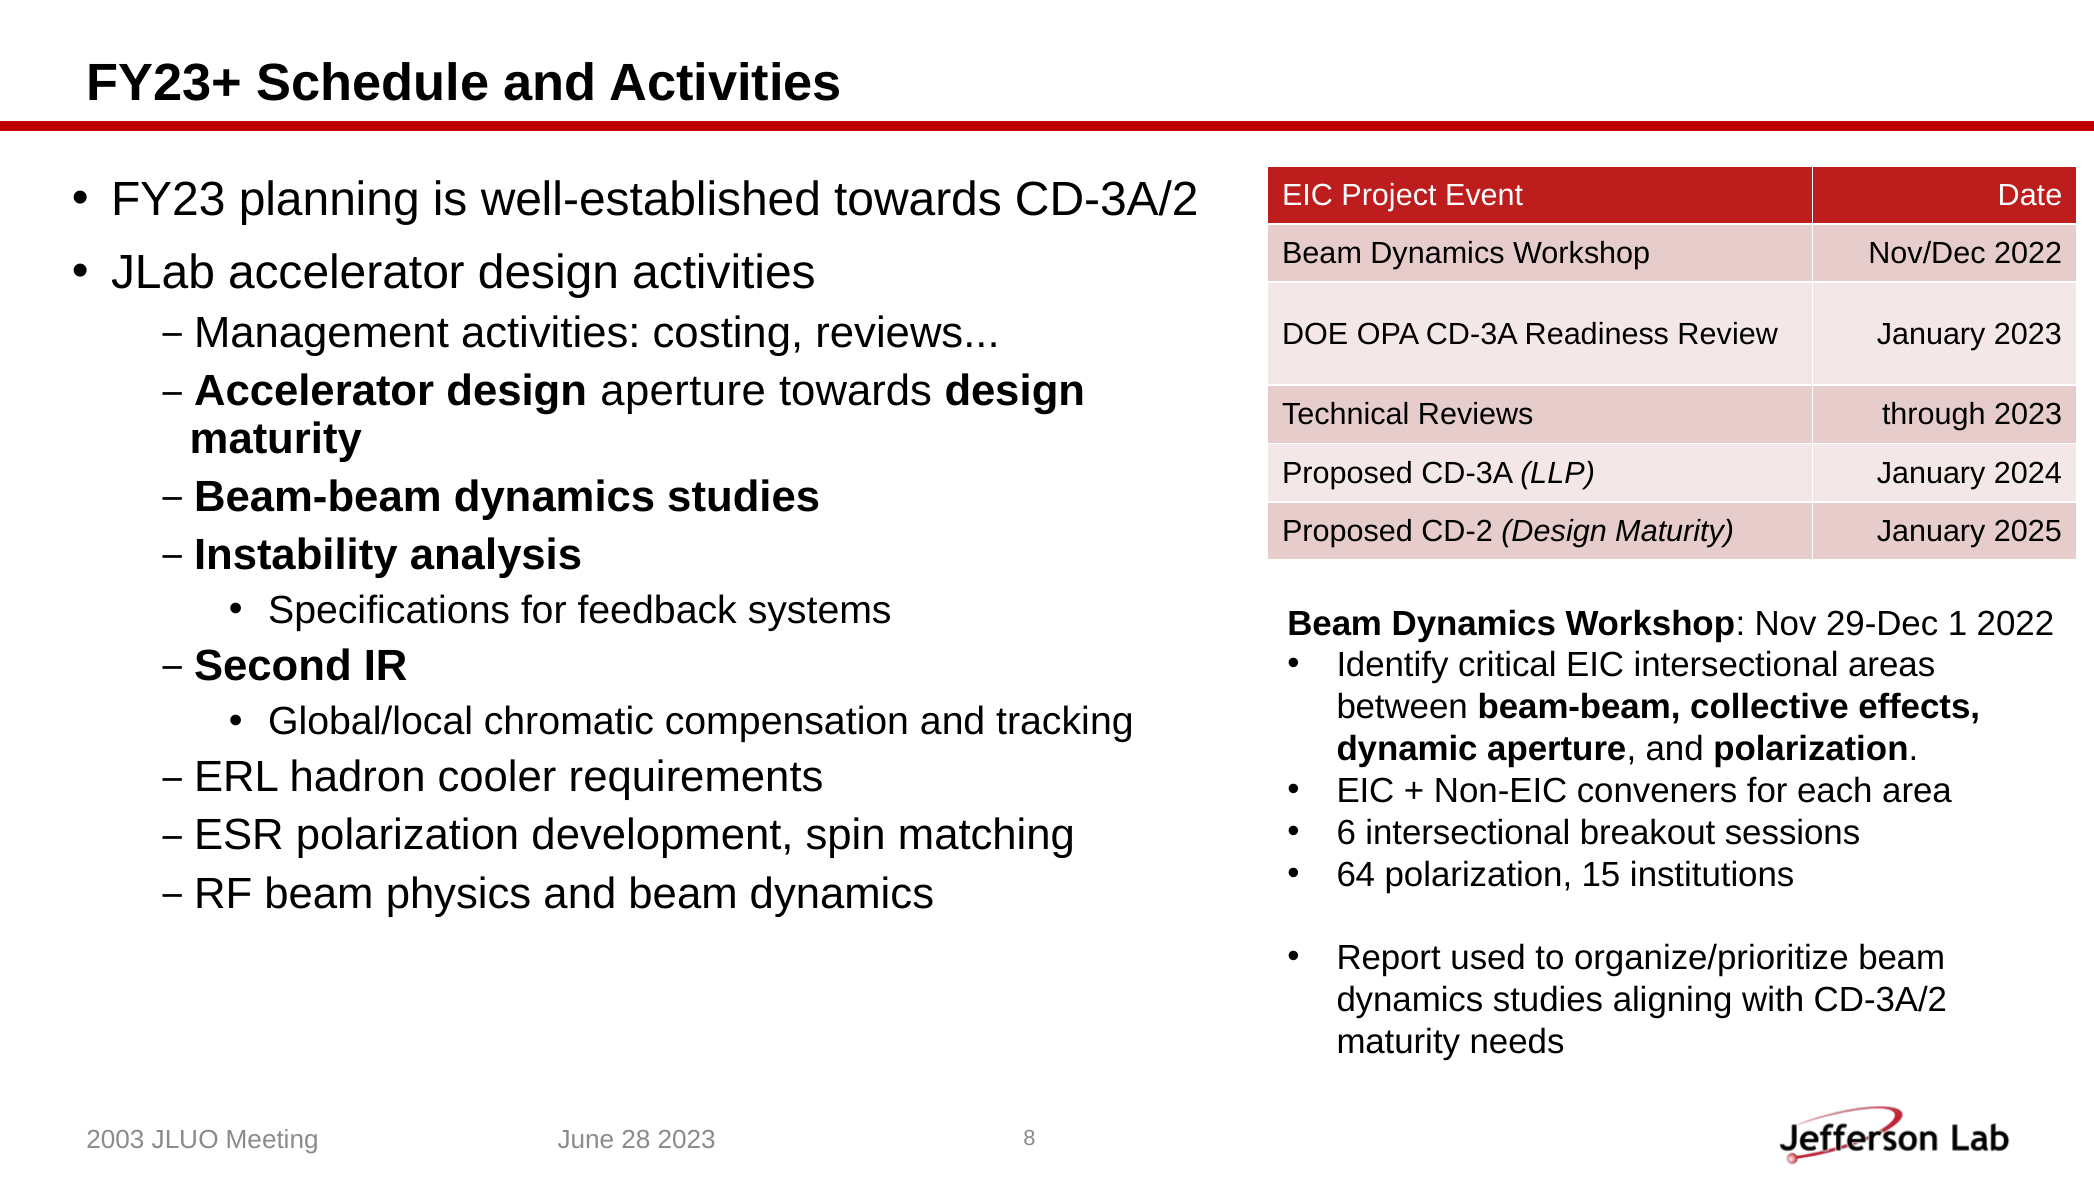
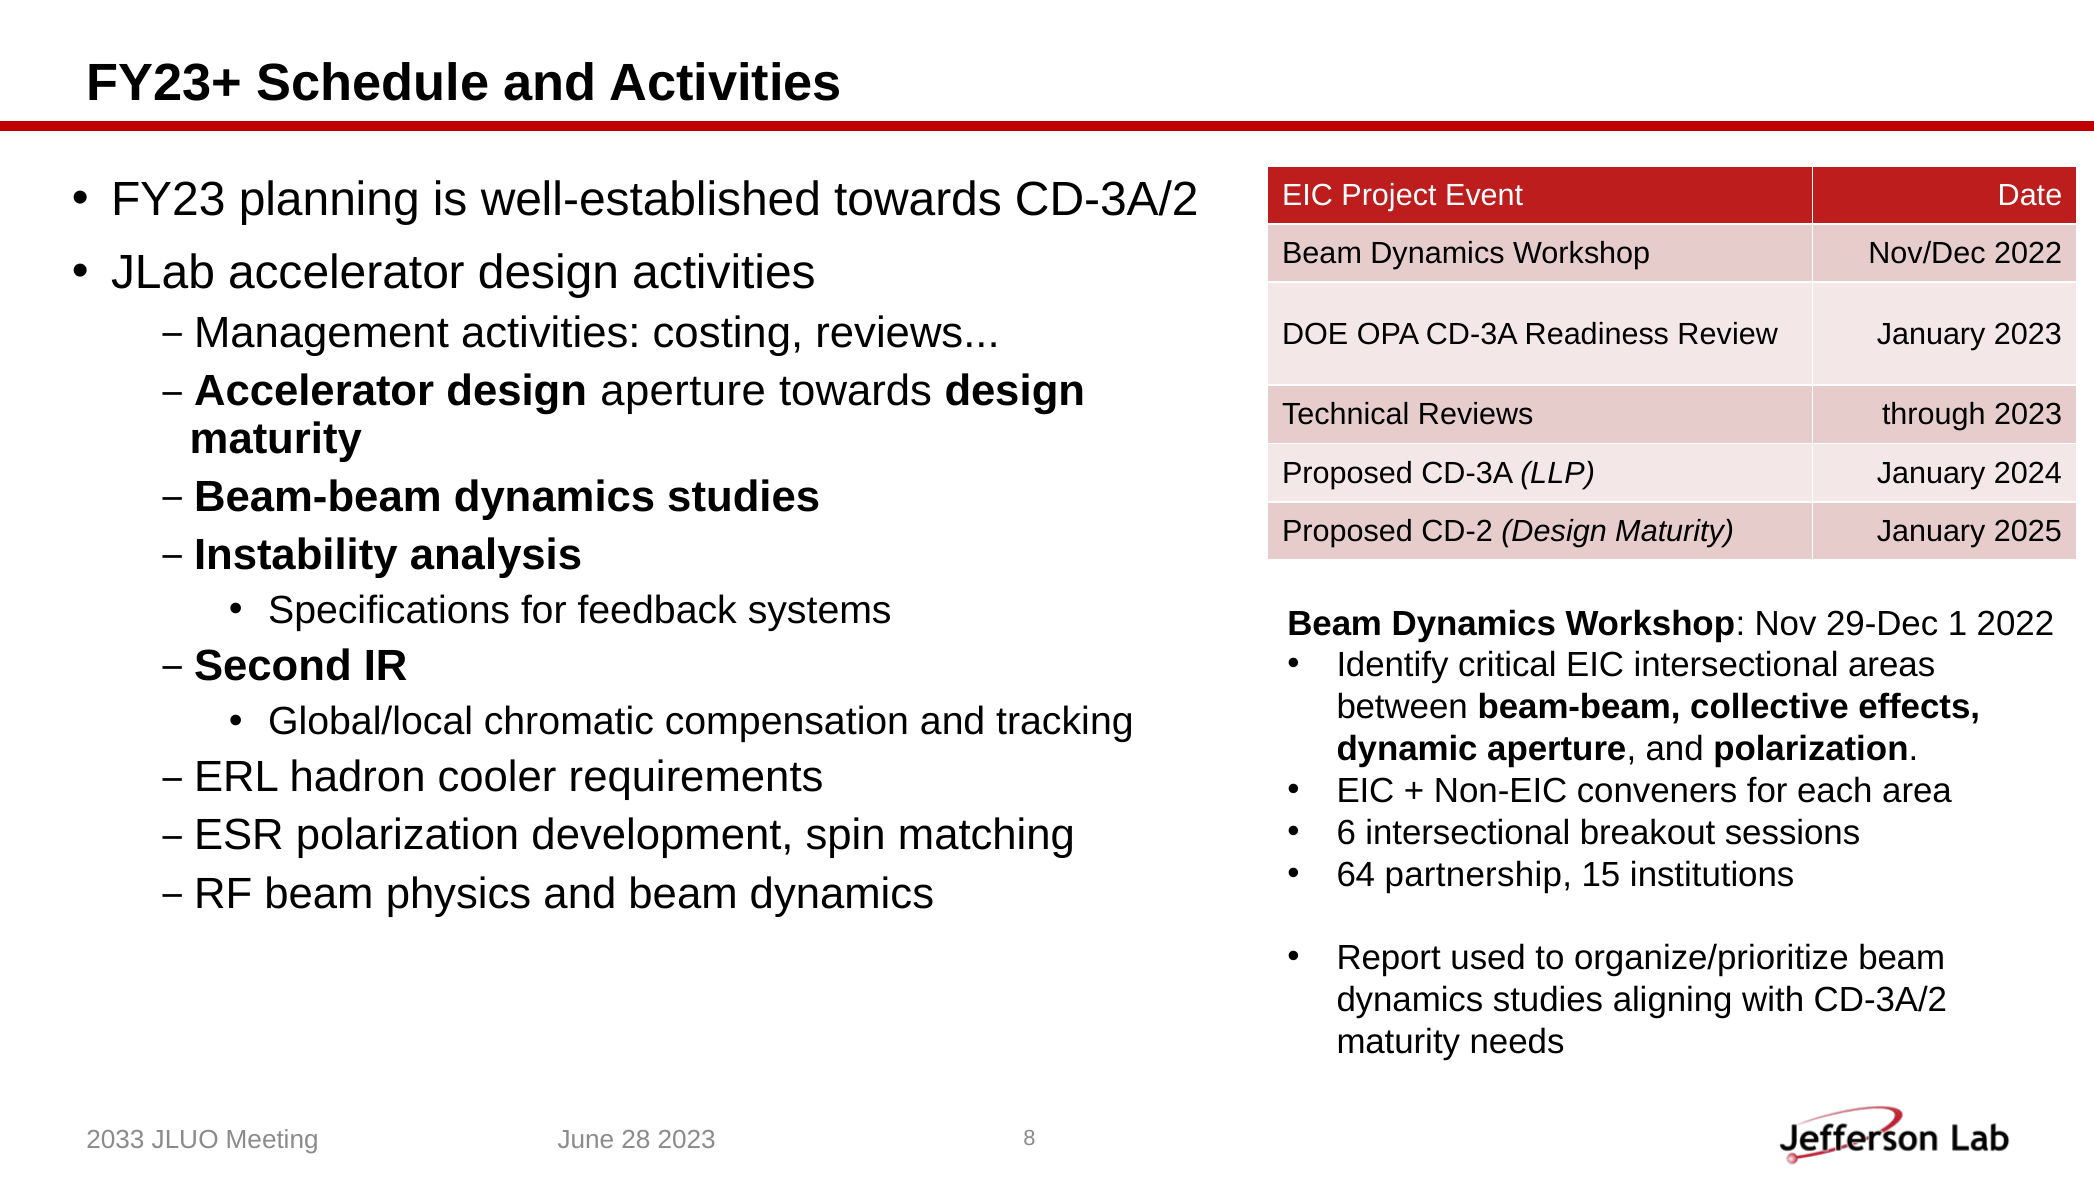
64 polarization: polarization -> partnership
2003: 2003 -> 2033
